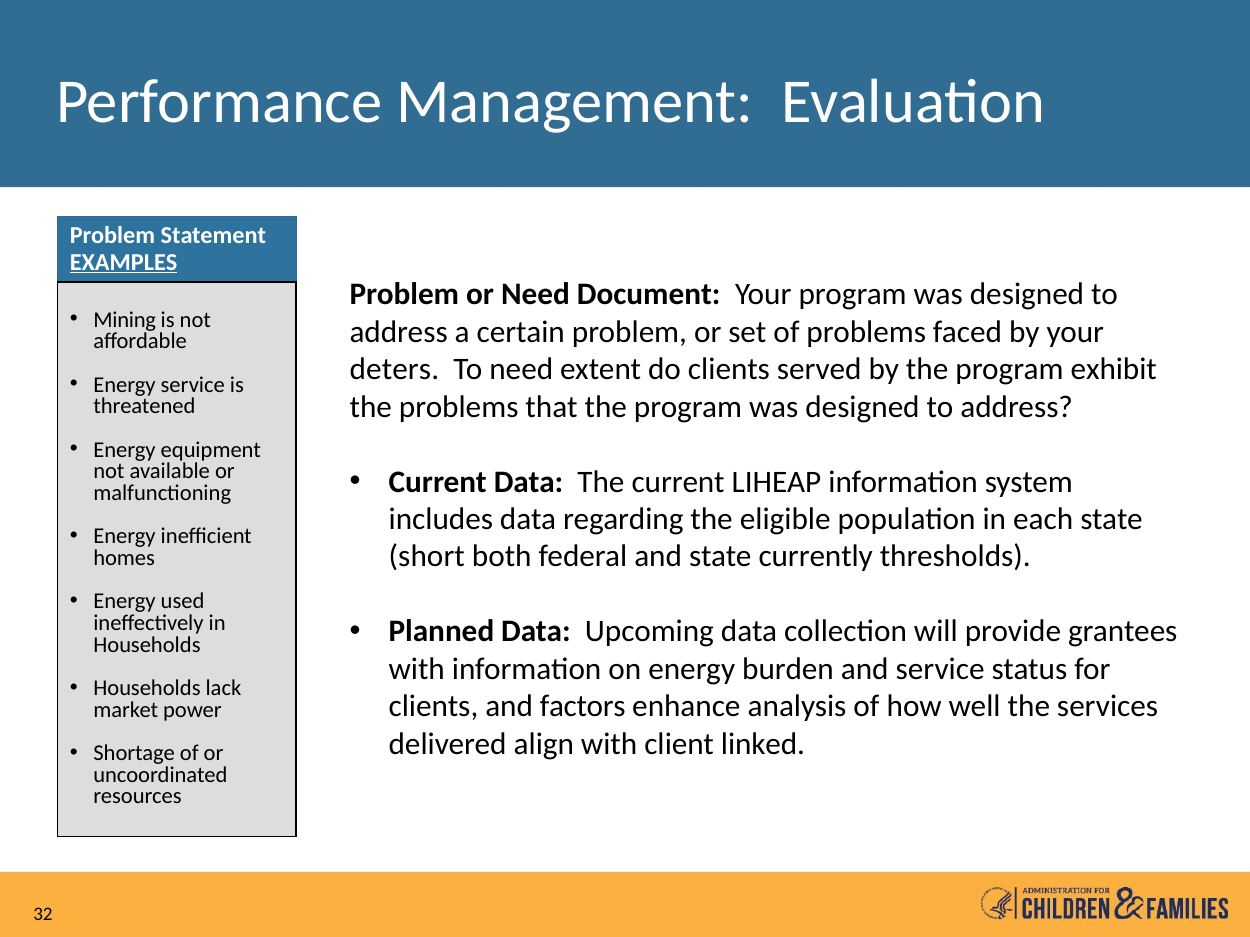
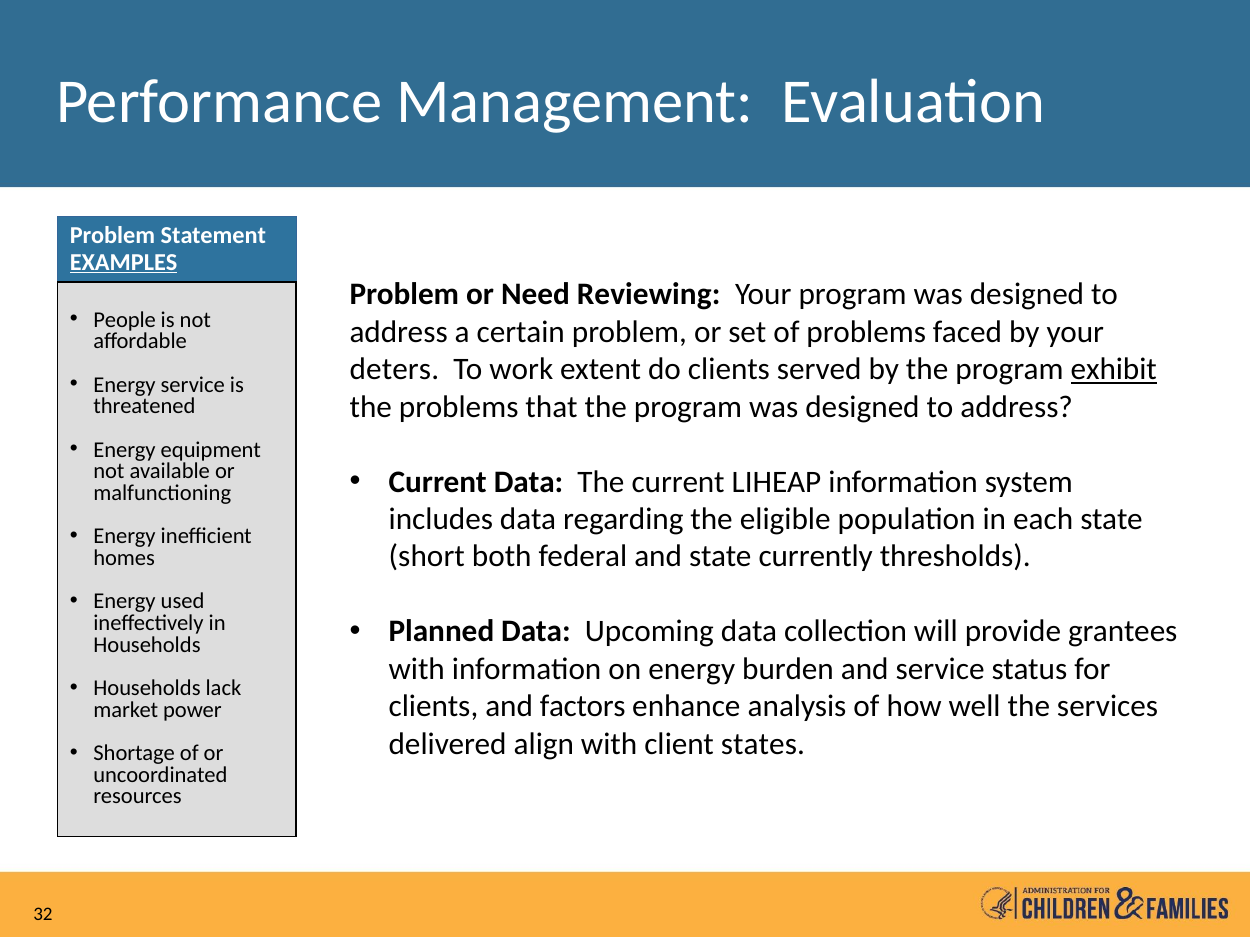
Document: Document -> Reviewing
Mining: Mining -> People
To need: need -> work
exhibit underline: none -> present
linked: linked -> states
